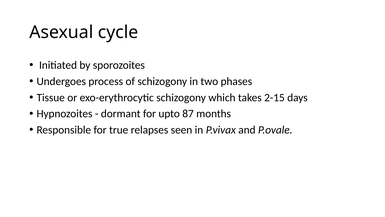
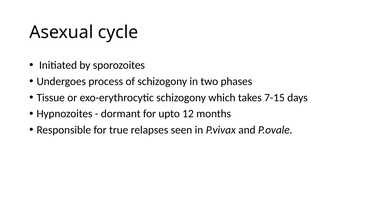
2-15: 2-15 -> 7-15
87: 87 -> 12
